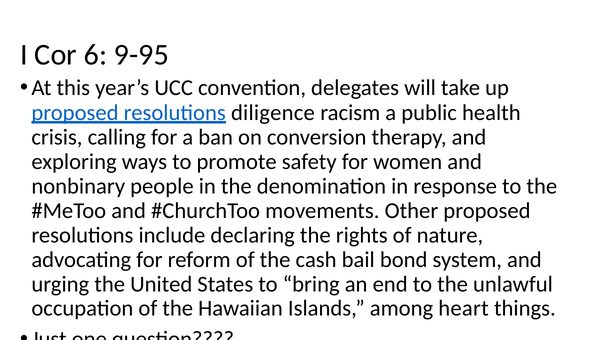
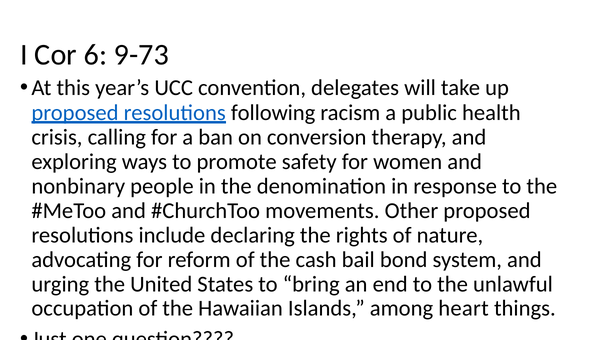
9-95: 9-95 -> 9-73
diligence: diligence -> following
